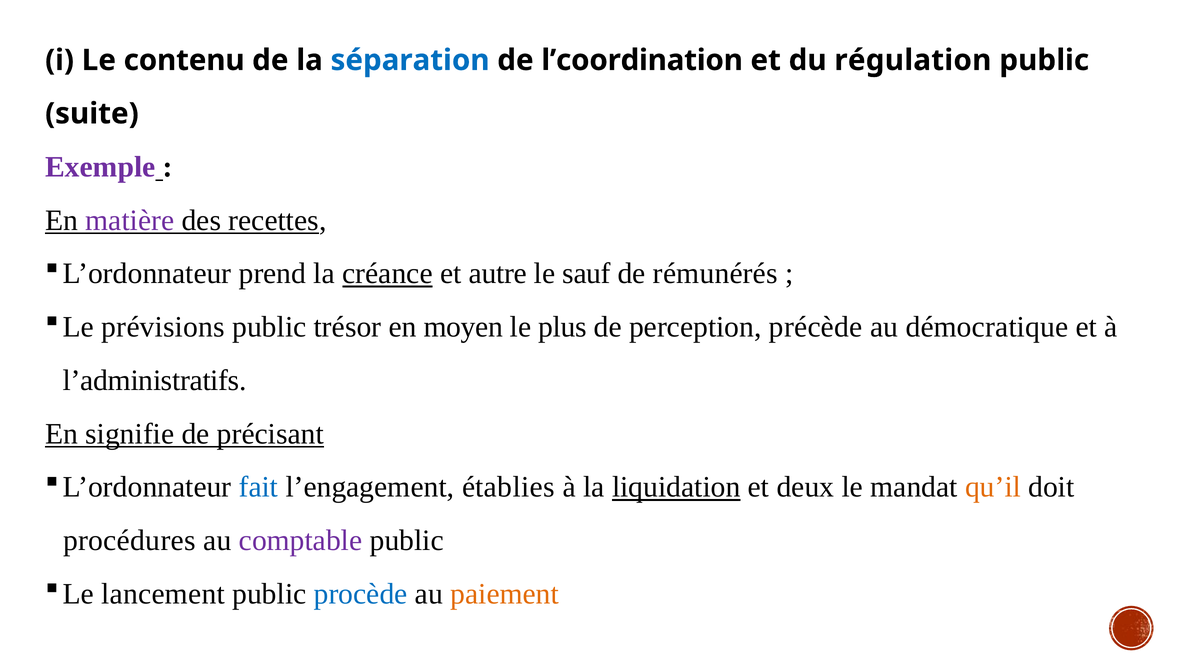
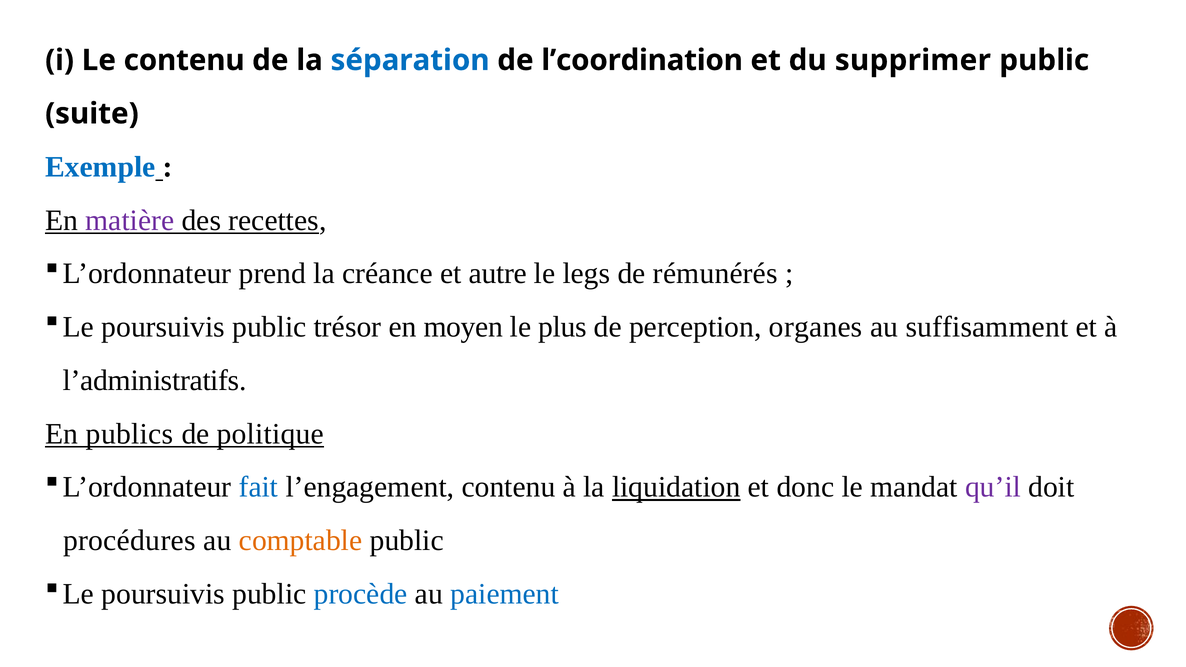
régulation: régulation -> supprimer
Exemple colour: purple -> blue
créance underline: present -> none
sauf: sauf -> legs
prévisions at (163, 327): prévisions -> poursuivis
précède: précède -> organes
démocratique: démocratique -> suffisamment
signifie: signifie -> publics
précisant: précisant -> politique
l’engagement établies: établies -> contenu
deux: deux -> donc
qu’il colour: orange -> purple
comptable colour: purple -> orange
lancement at (163, 594): lancement -> poursuivis
paiement colour: orange -> blue
